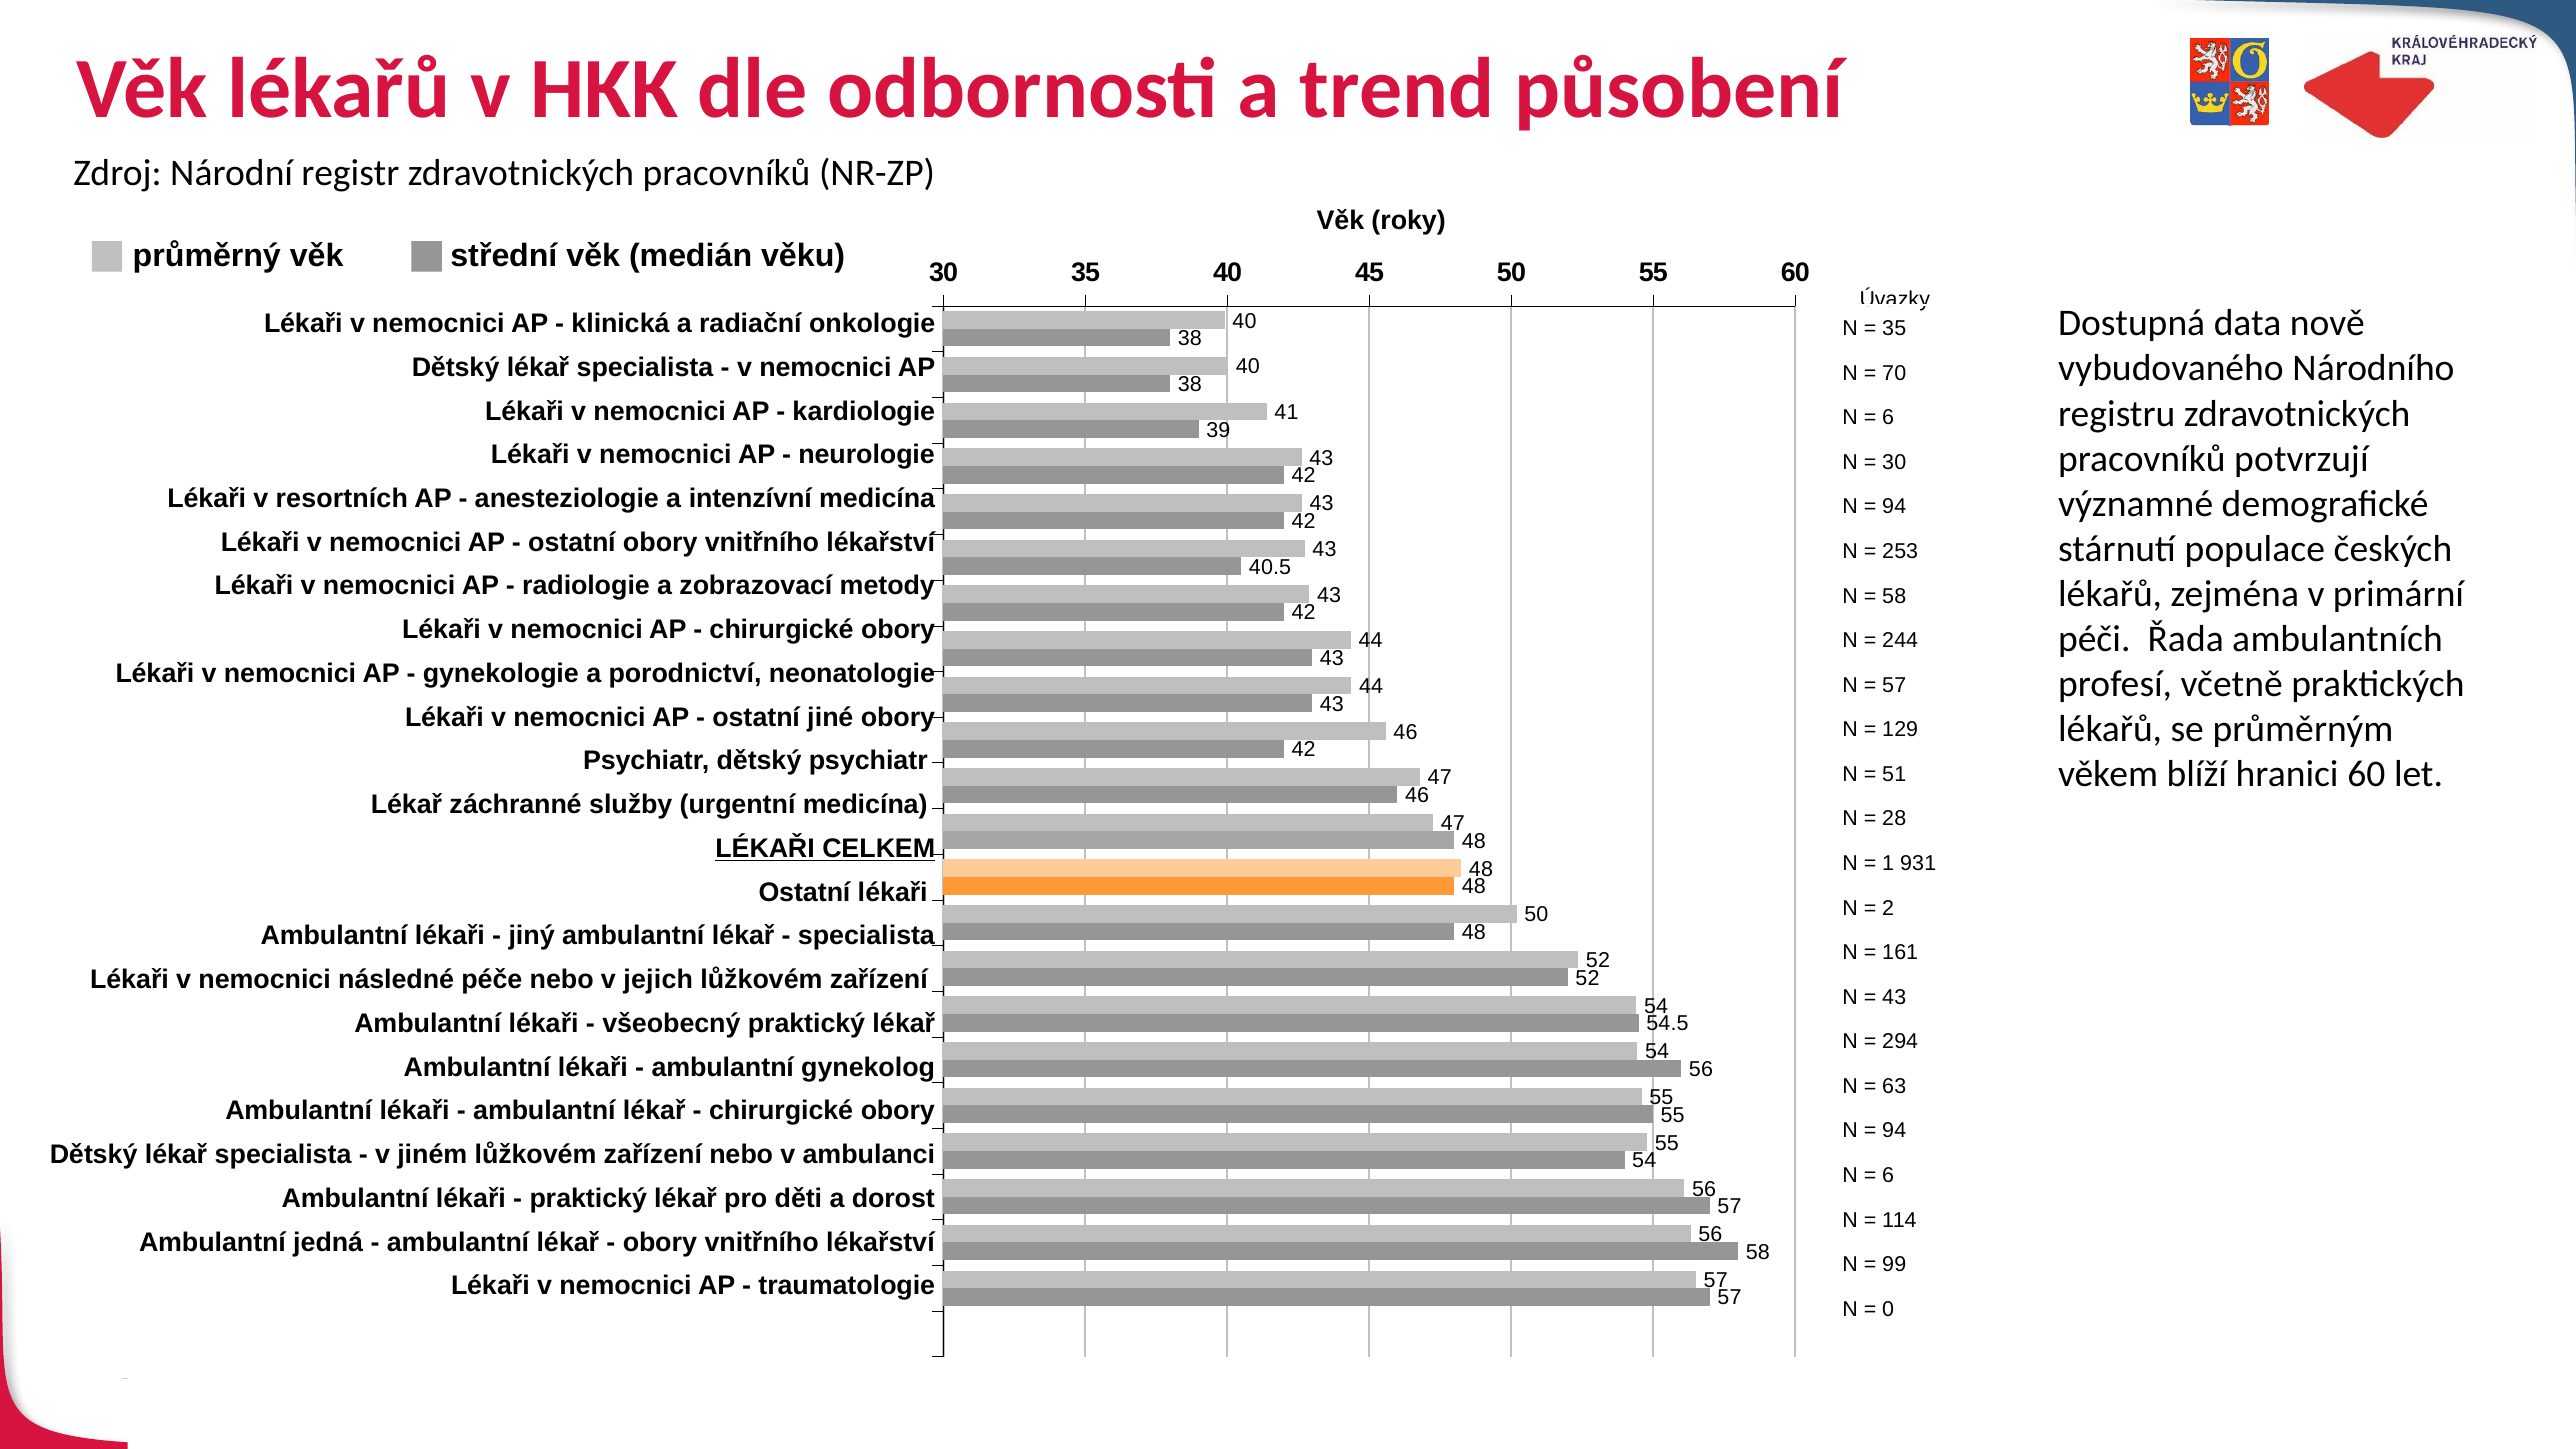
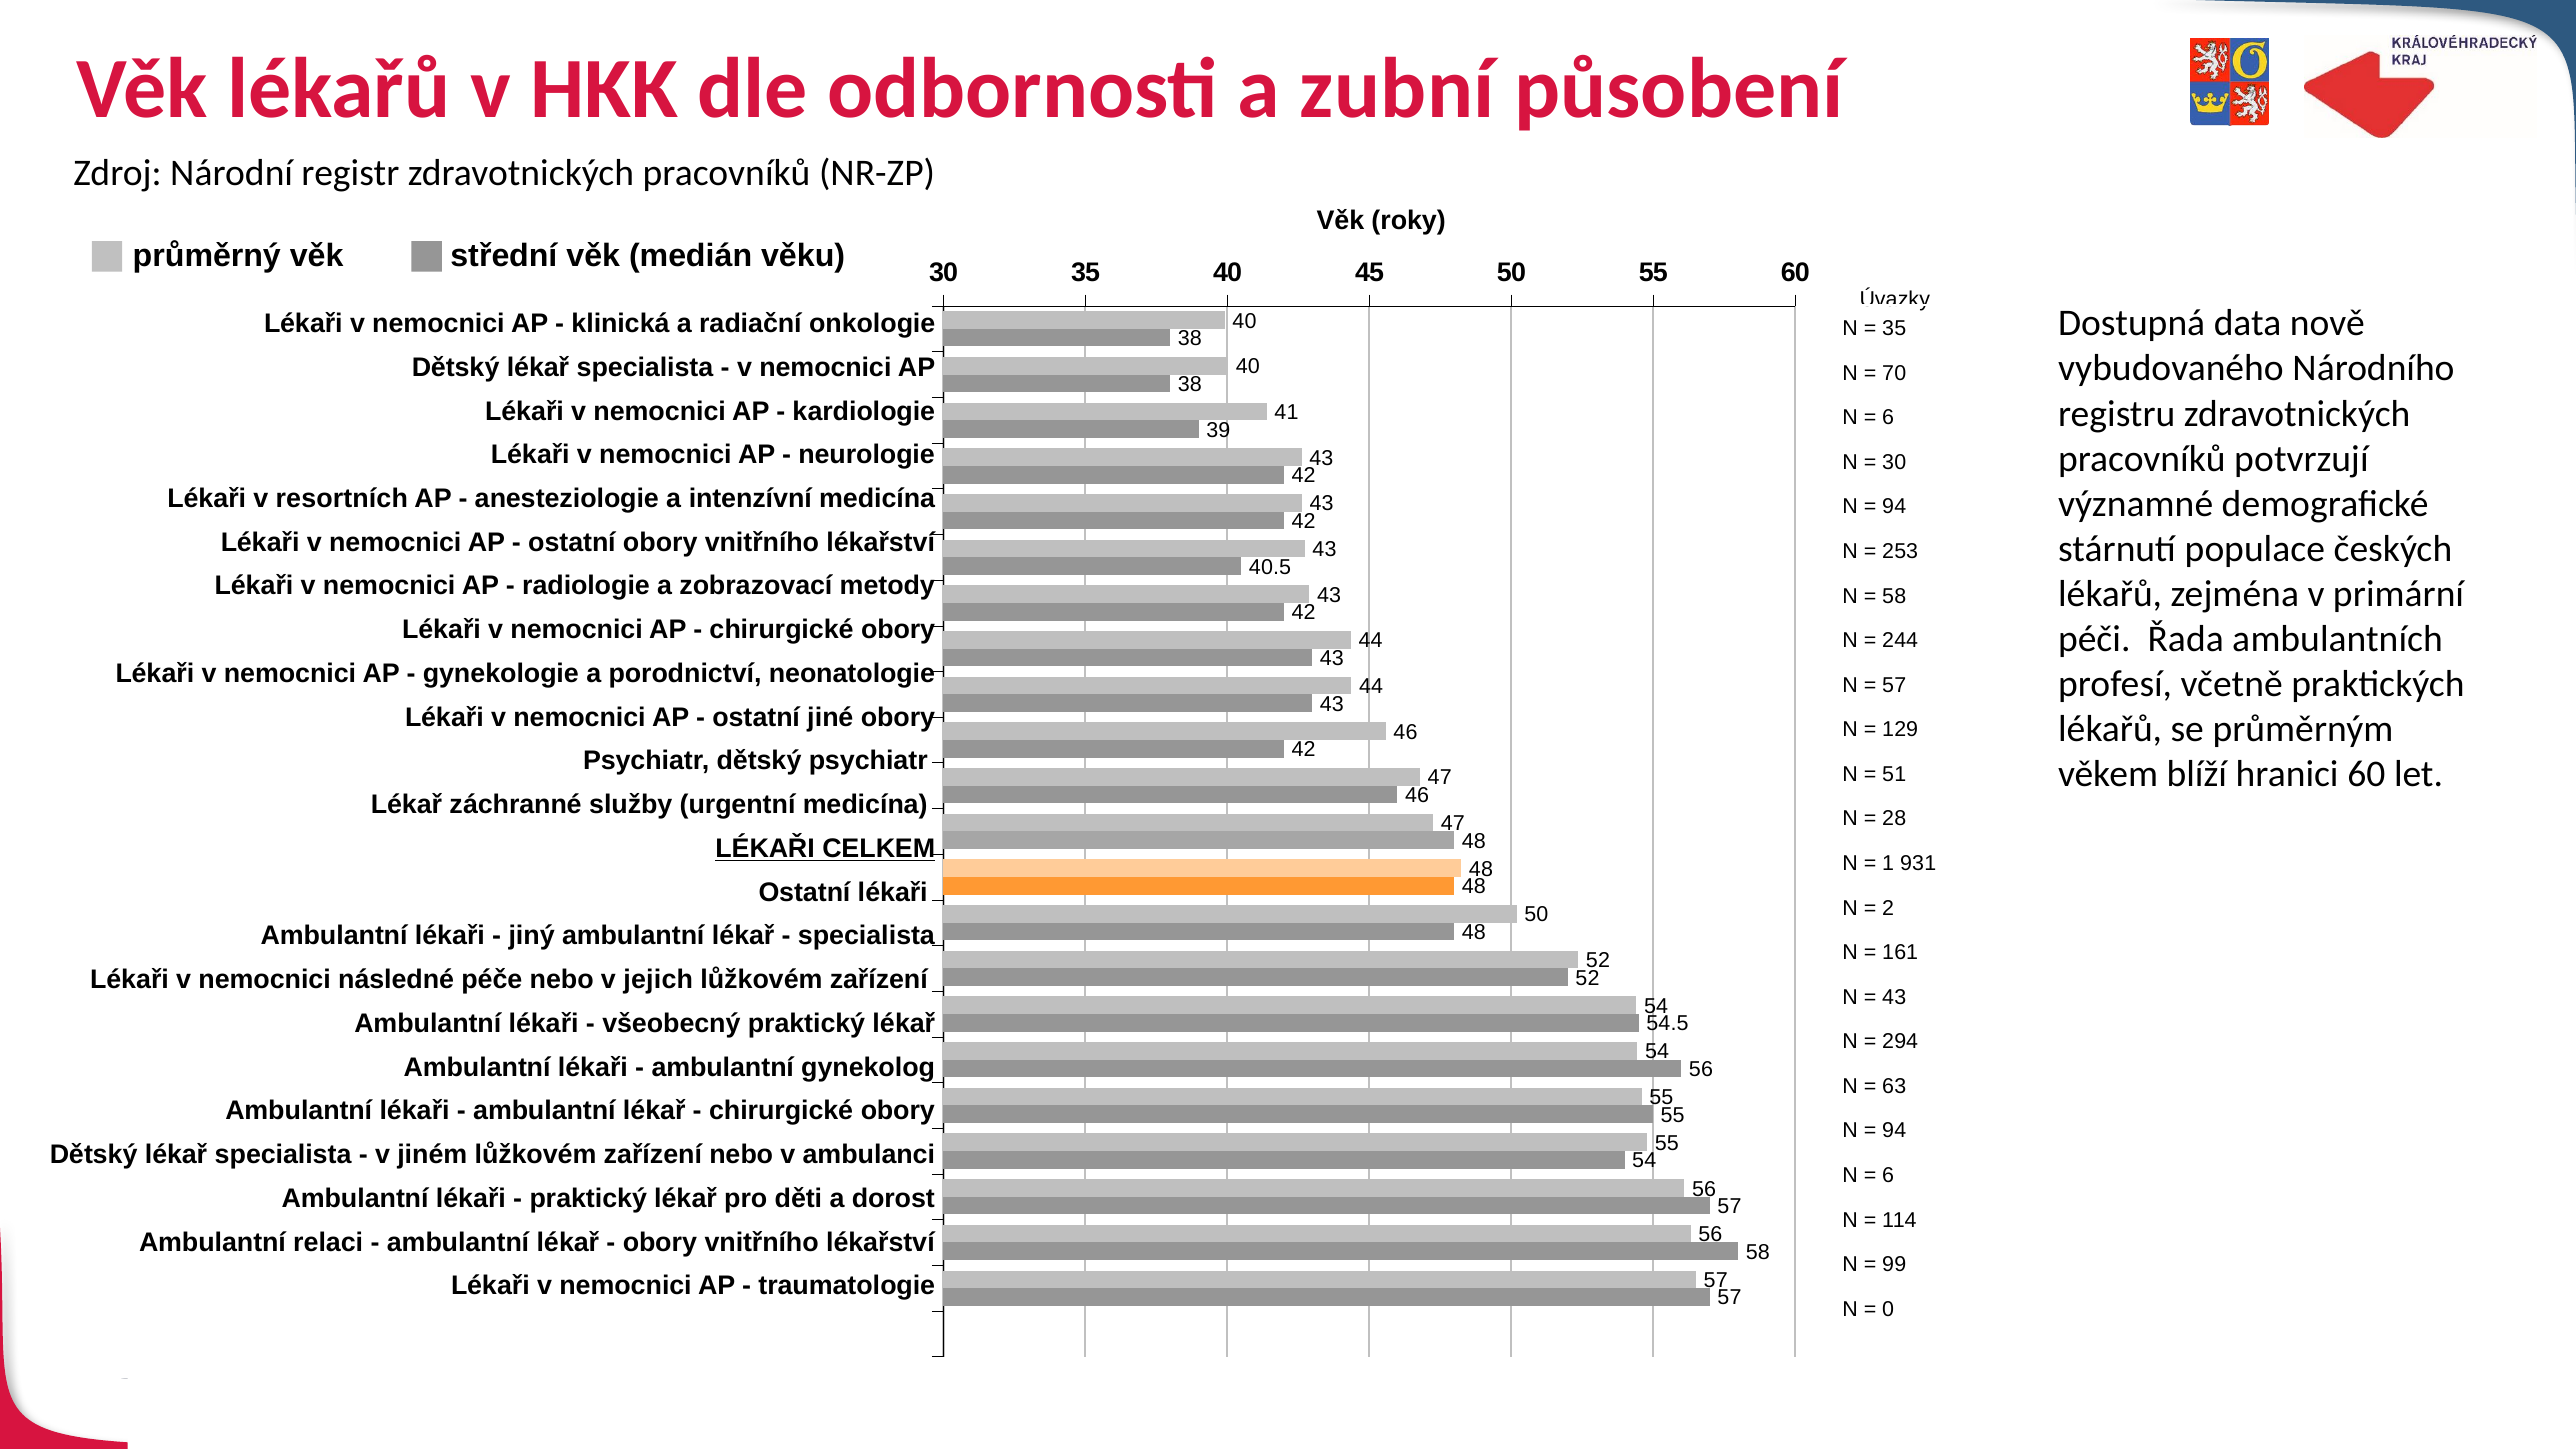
trend: trend -> zubní
jedná: jedná -> relaci
